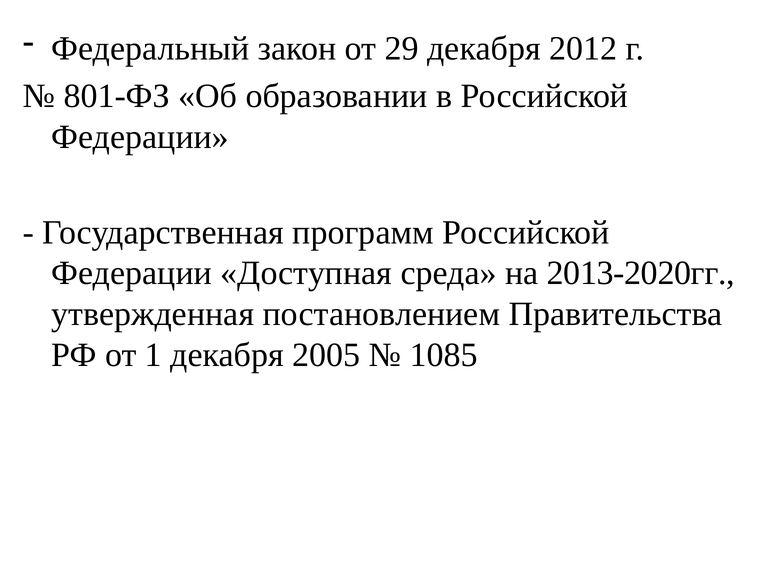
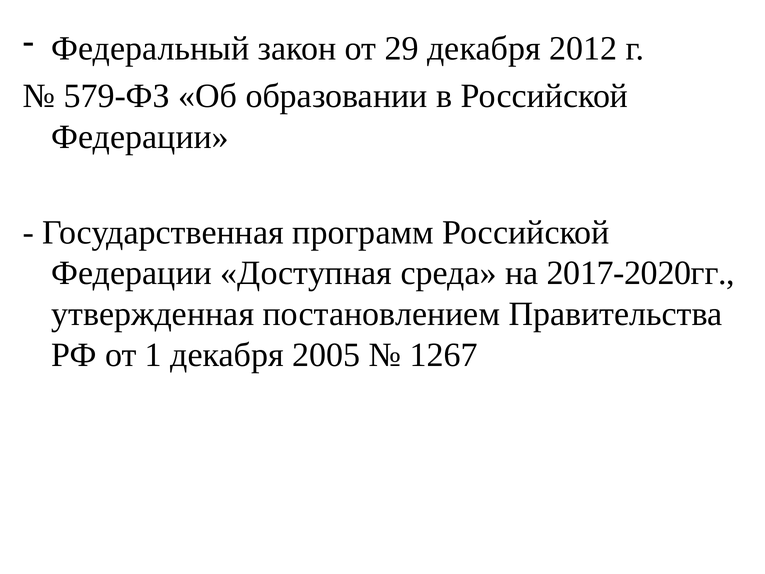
801-ФЗ: 801-ФЗ -> 579-ФЗ
2013-2020гг: 2013-2020гг -> 2017-2020гг
1085: 1085 -> 1267
